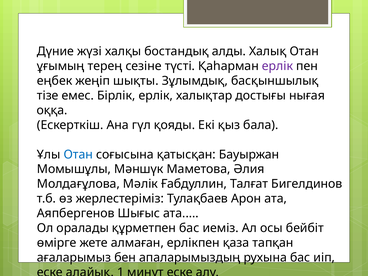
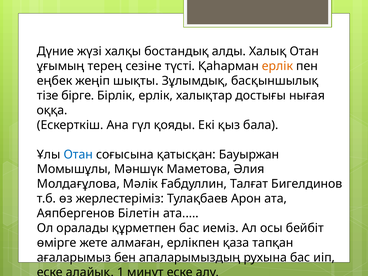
ерлік at (278, 66) colour: purple -> orange
емес: емес -> бірге
Шығыс: Шығыс -> Білетін
